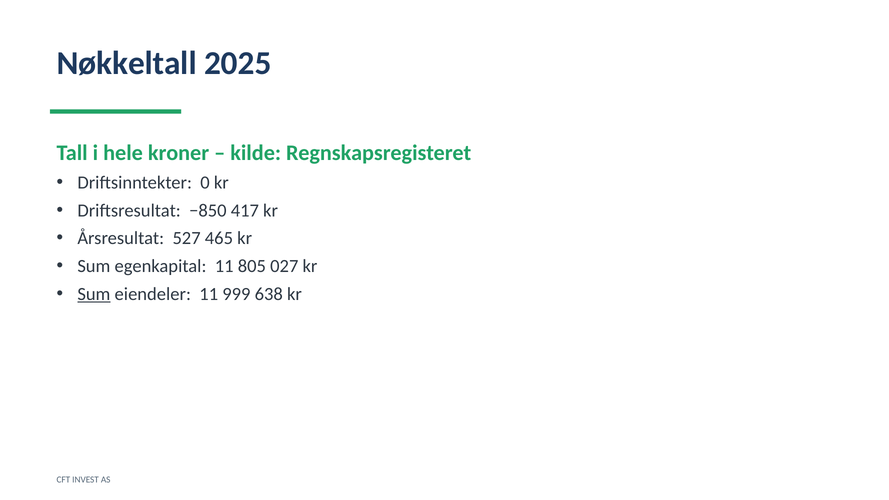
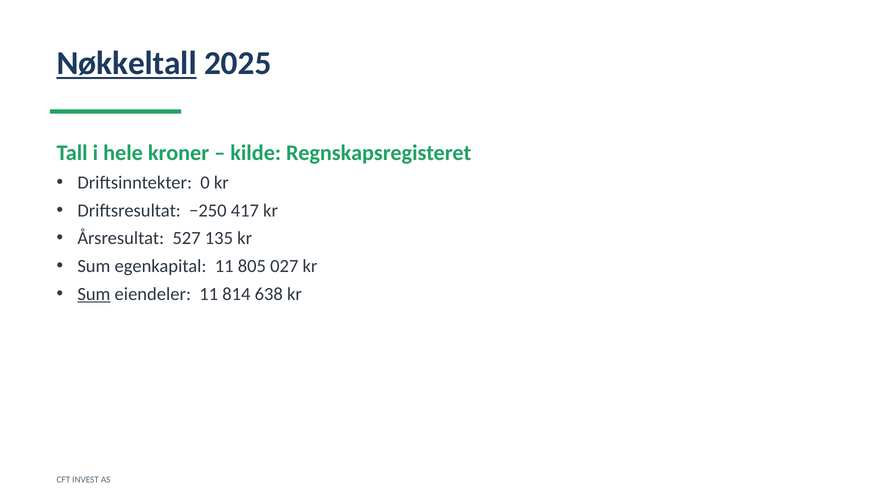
Nøkkeltall underline: none -> present
−850: −850 -> −250
465: 465 -> 135
999: 999 -> 814
